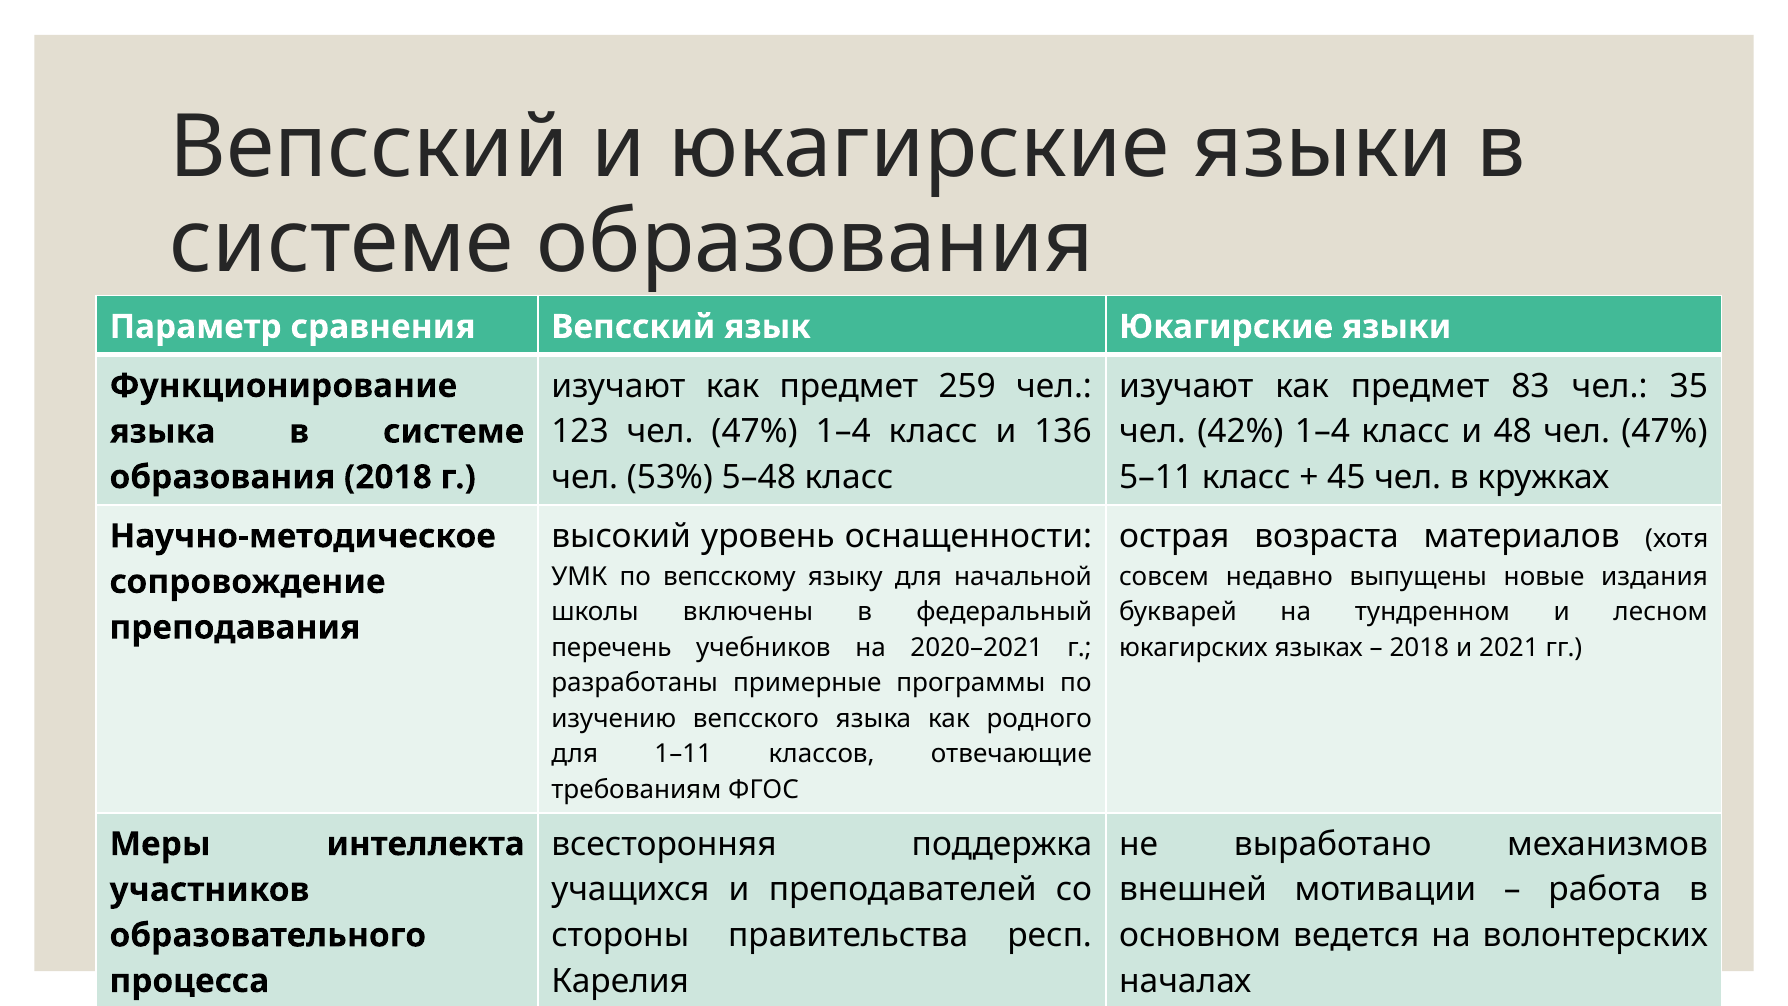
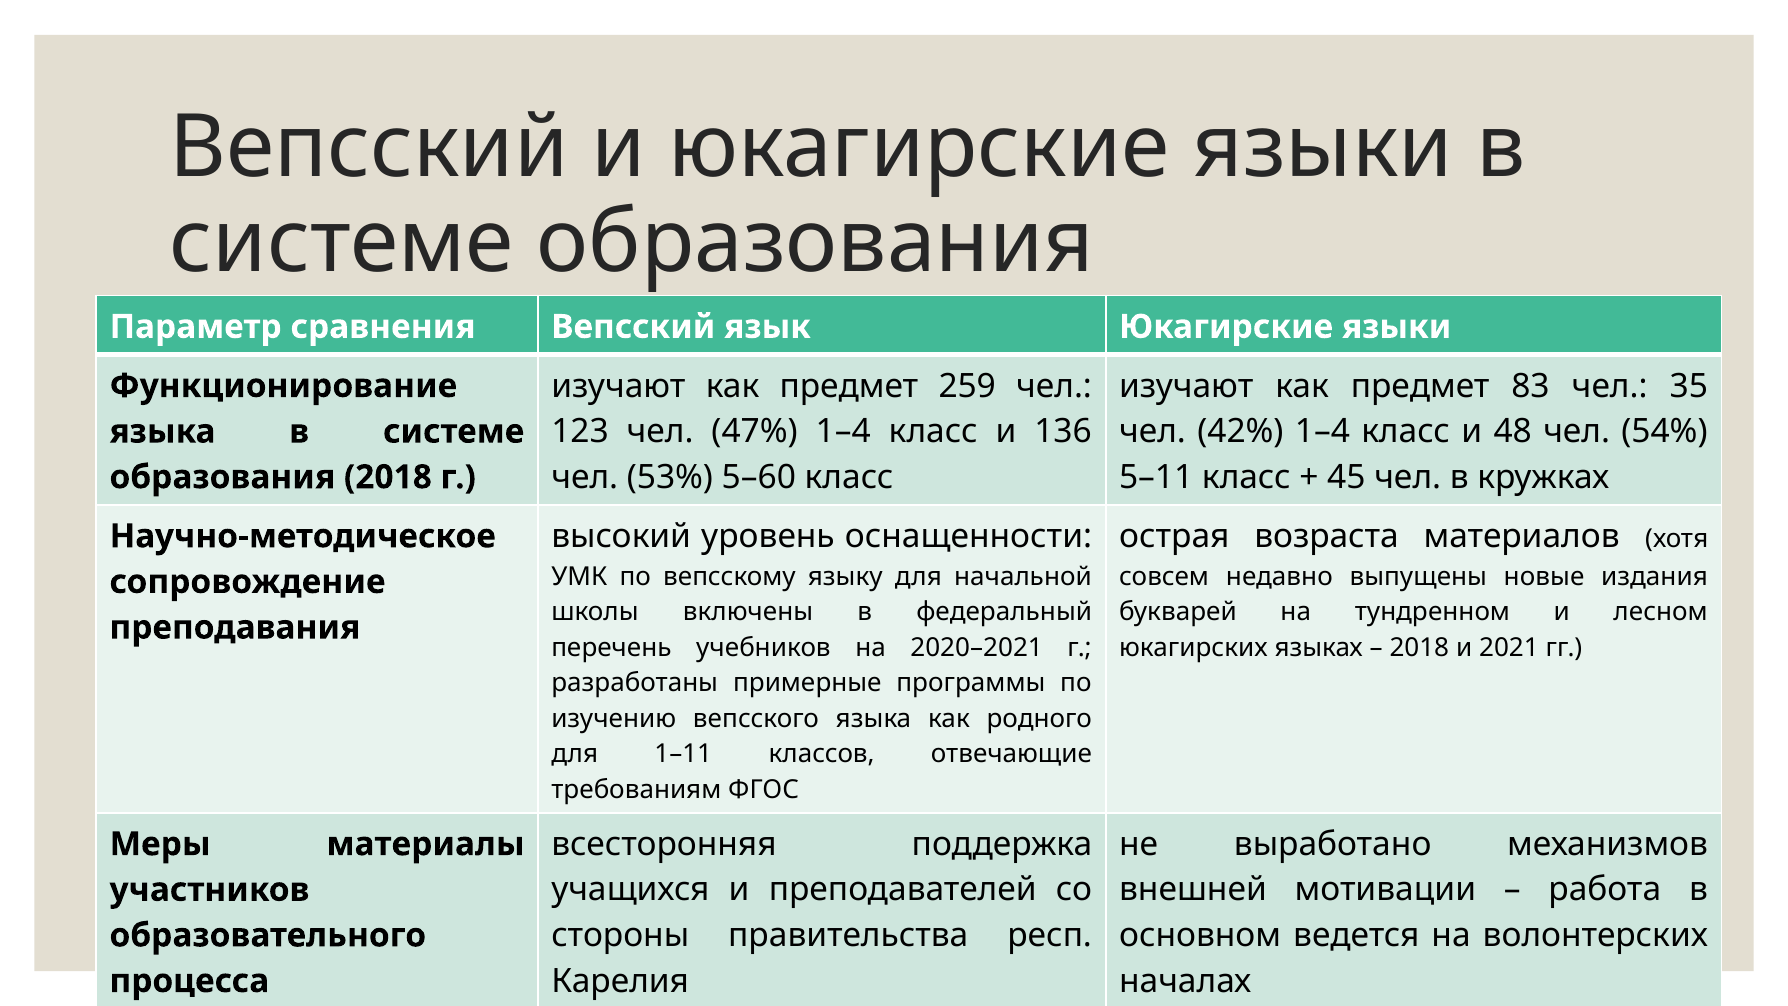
48 чел 47%: 47% -> 54%
5–48: 5–48 -> 5–60
интеллекта: интеллекта -> материалы
